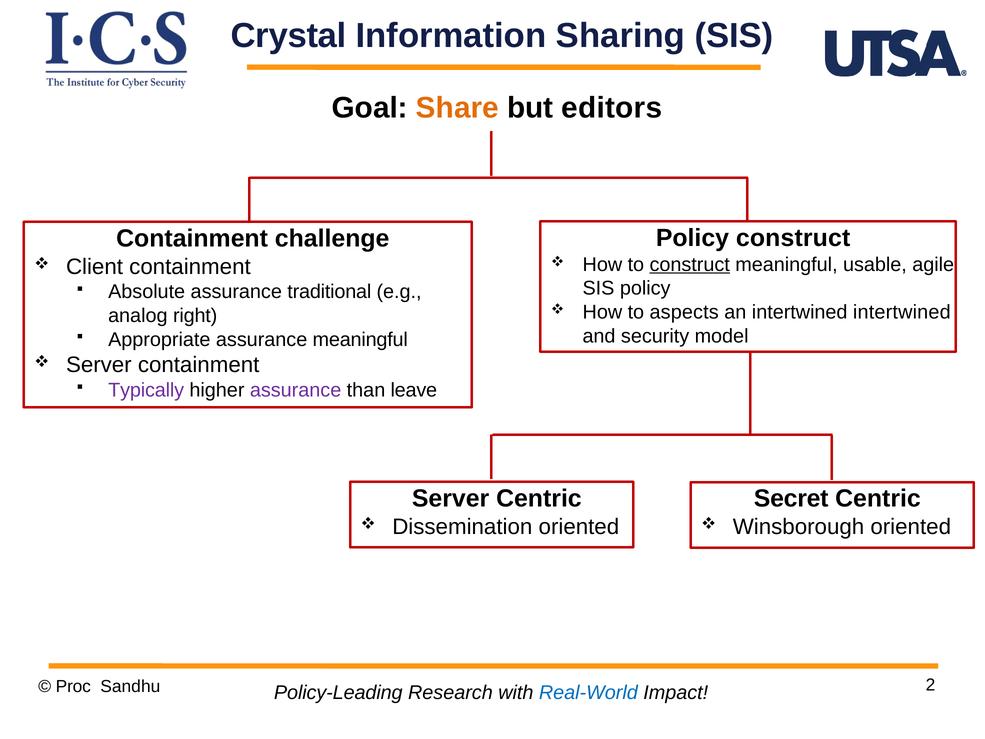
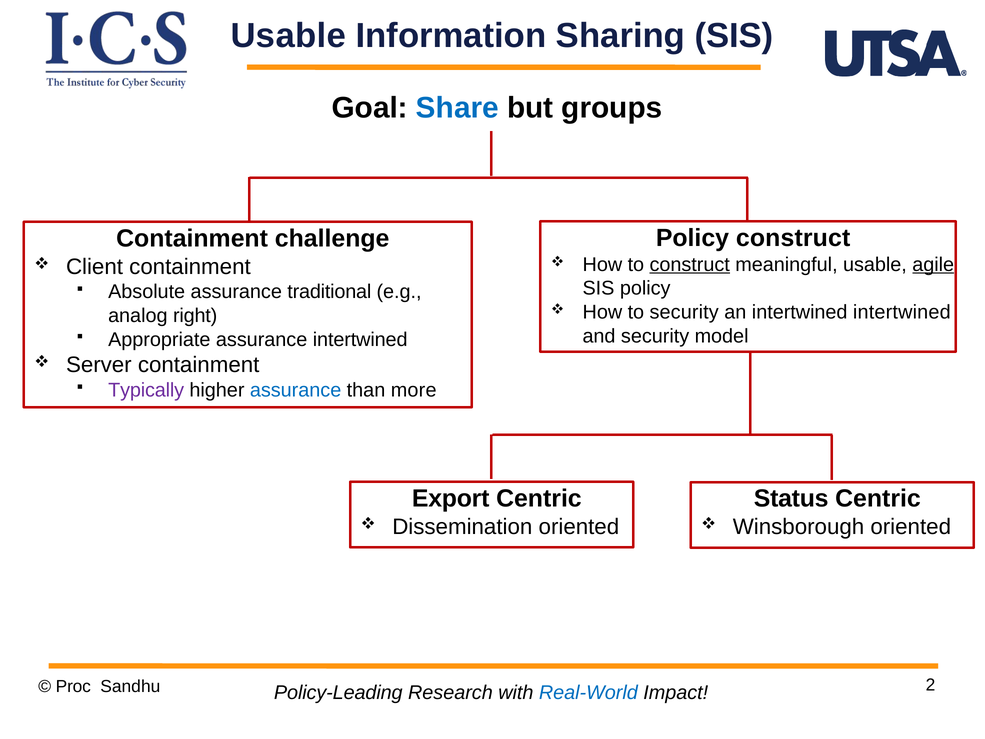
Crystal at (288, 36): Crystal -> Usable
Share colour: orange -> blue
editors: editors -> groups
agile underline: none -> present
to aspects: aspects -> security
assurance meaningful: meaningful -> intertwined
assurance at (296, 390) colour: purple -> blue
leave: leave -> more
Server at (451, 498): Server -> Export
Secret: Secret -> Status
